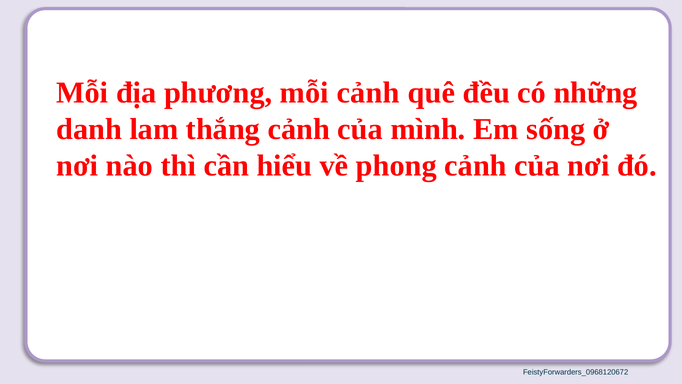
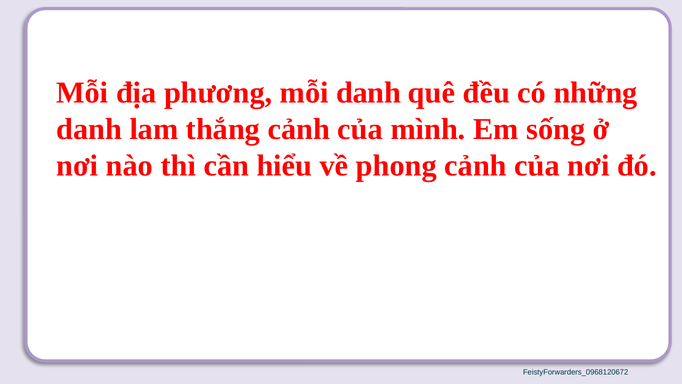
mỗi cảnh: cảnh -> danh
